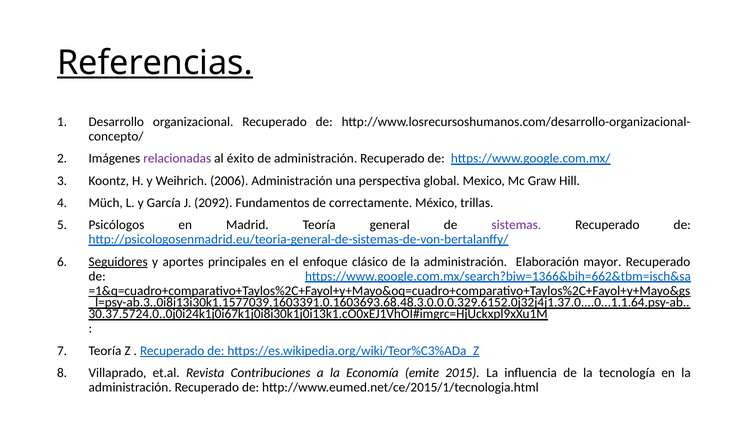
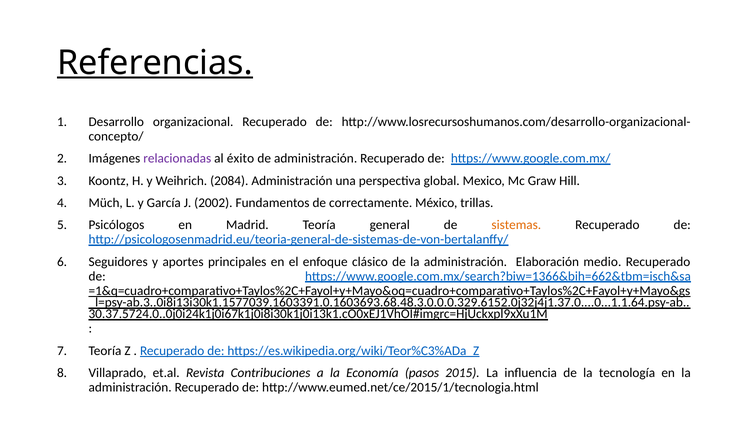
2006: 2006 -> 2084
2092: 2092 -> 2002
sistemas colour: purple -> orange
Seguidores underline: present -> none
mayor: mayor -> medio
emite: emite -> pasos
